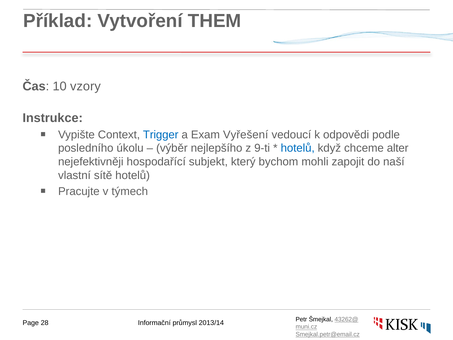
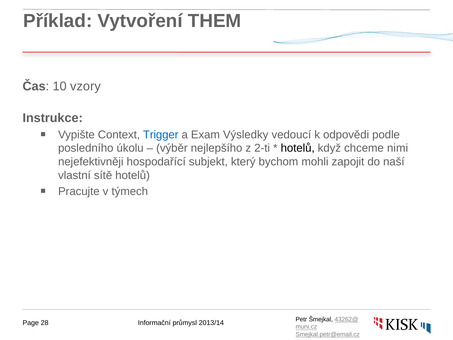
Vyřešení: Vyřešení -> Výsledky
9-ti: 9-ti -> 2-ti
hotelů at (298, 148) colour: blue -> black
alter: alter -> nimi
